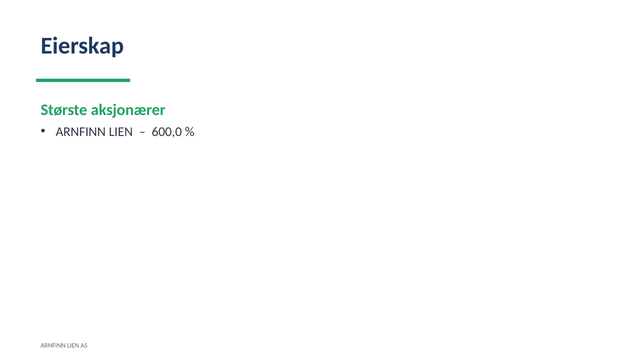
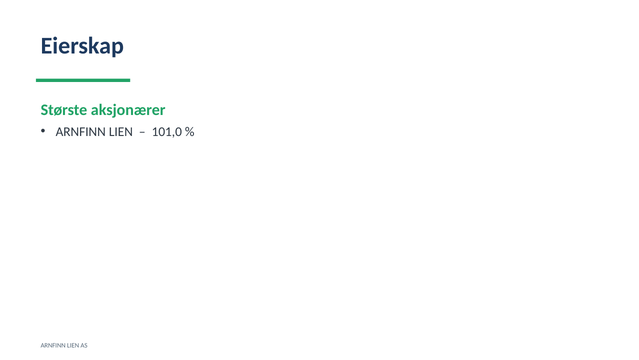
600,0: 600,0 -> 101,0
